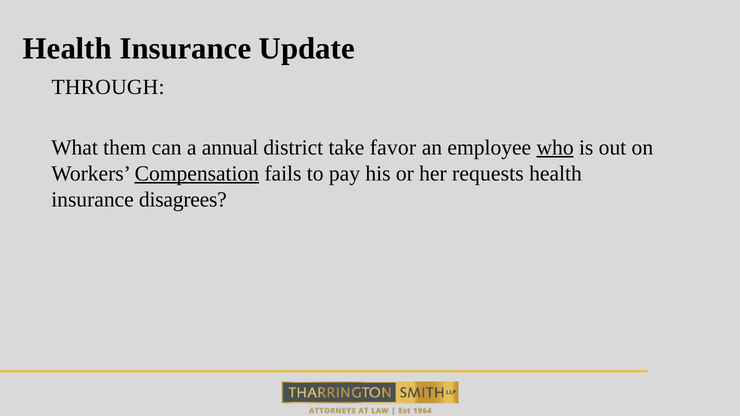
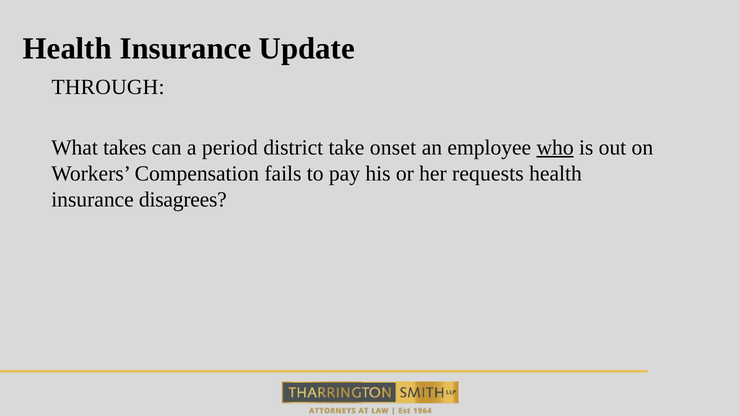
them: them -> takes
annual: annual -> period
favor: favor -> onset
Compensation underline: present -> none
